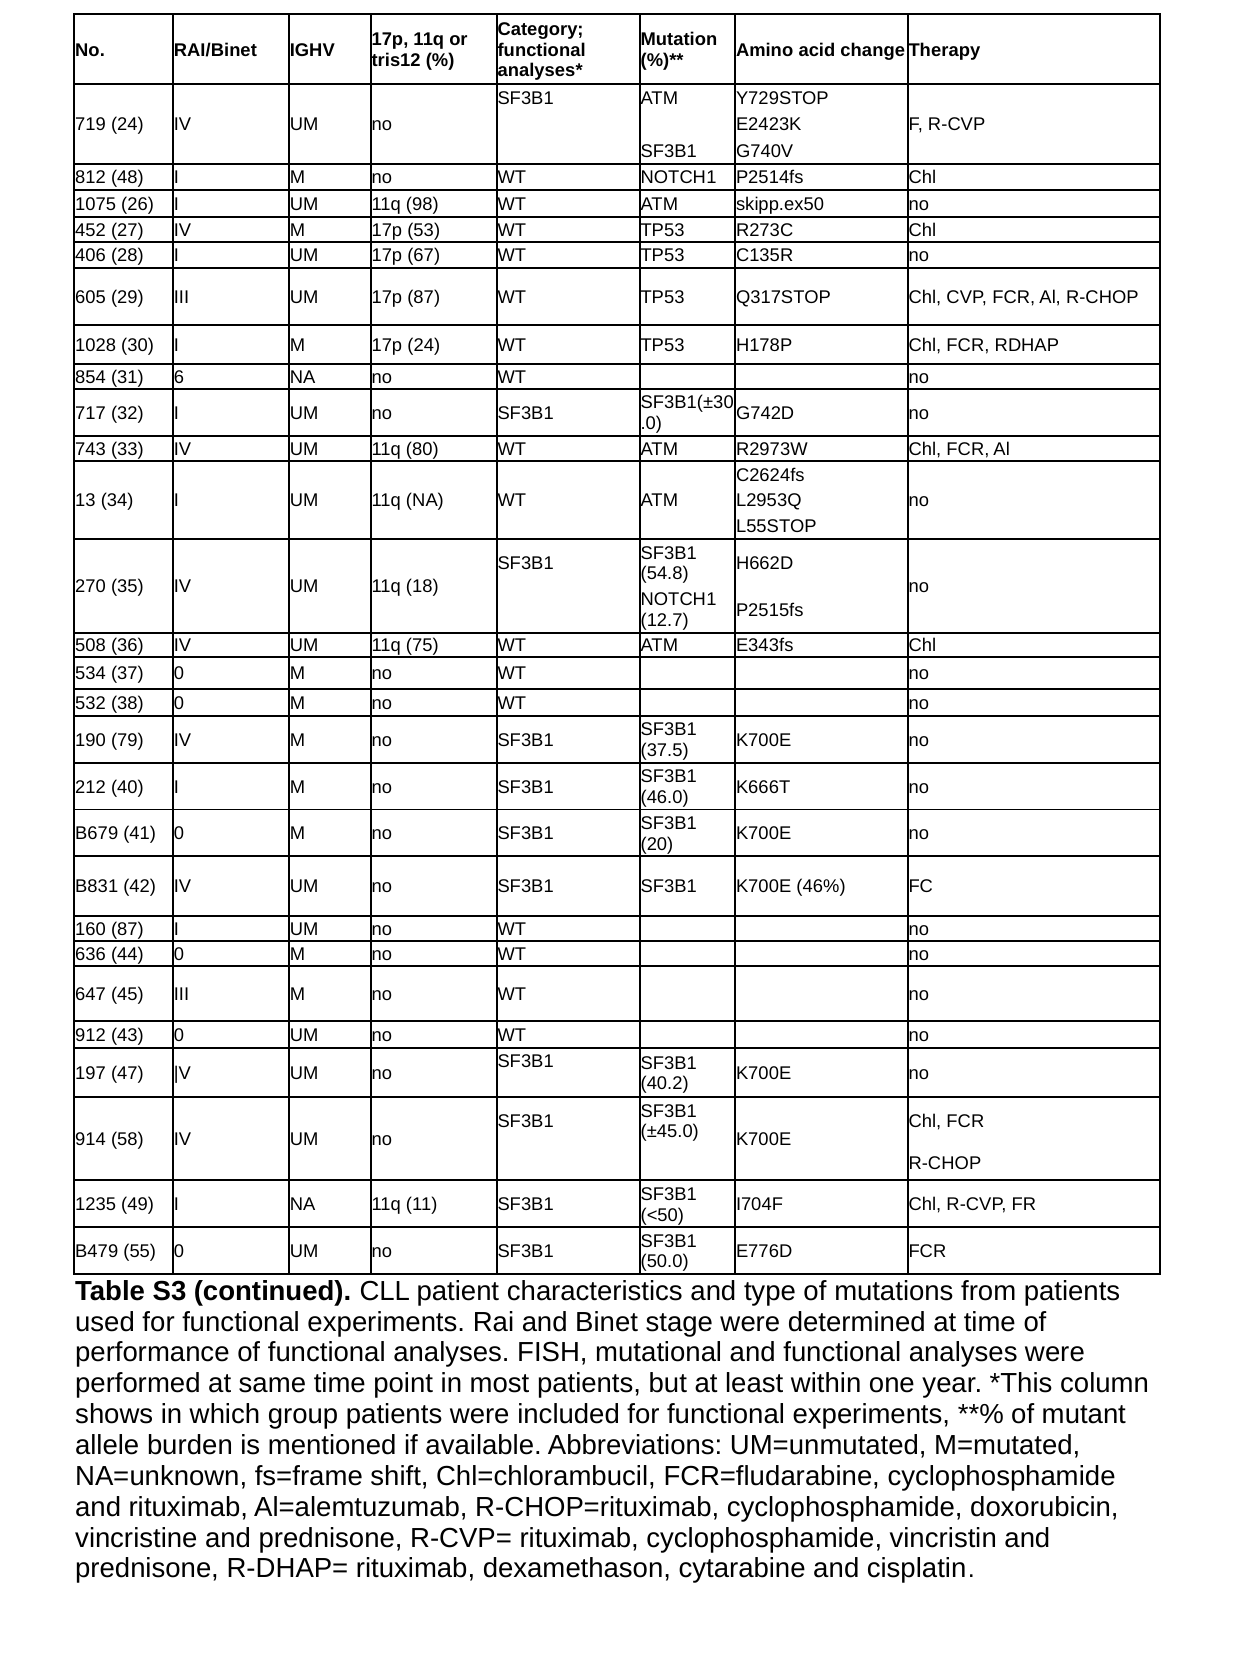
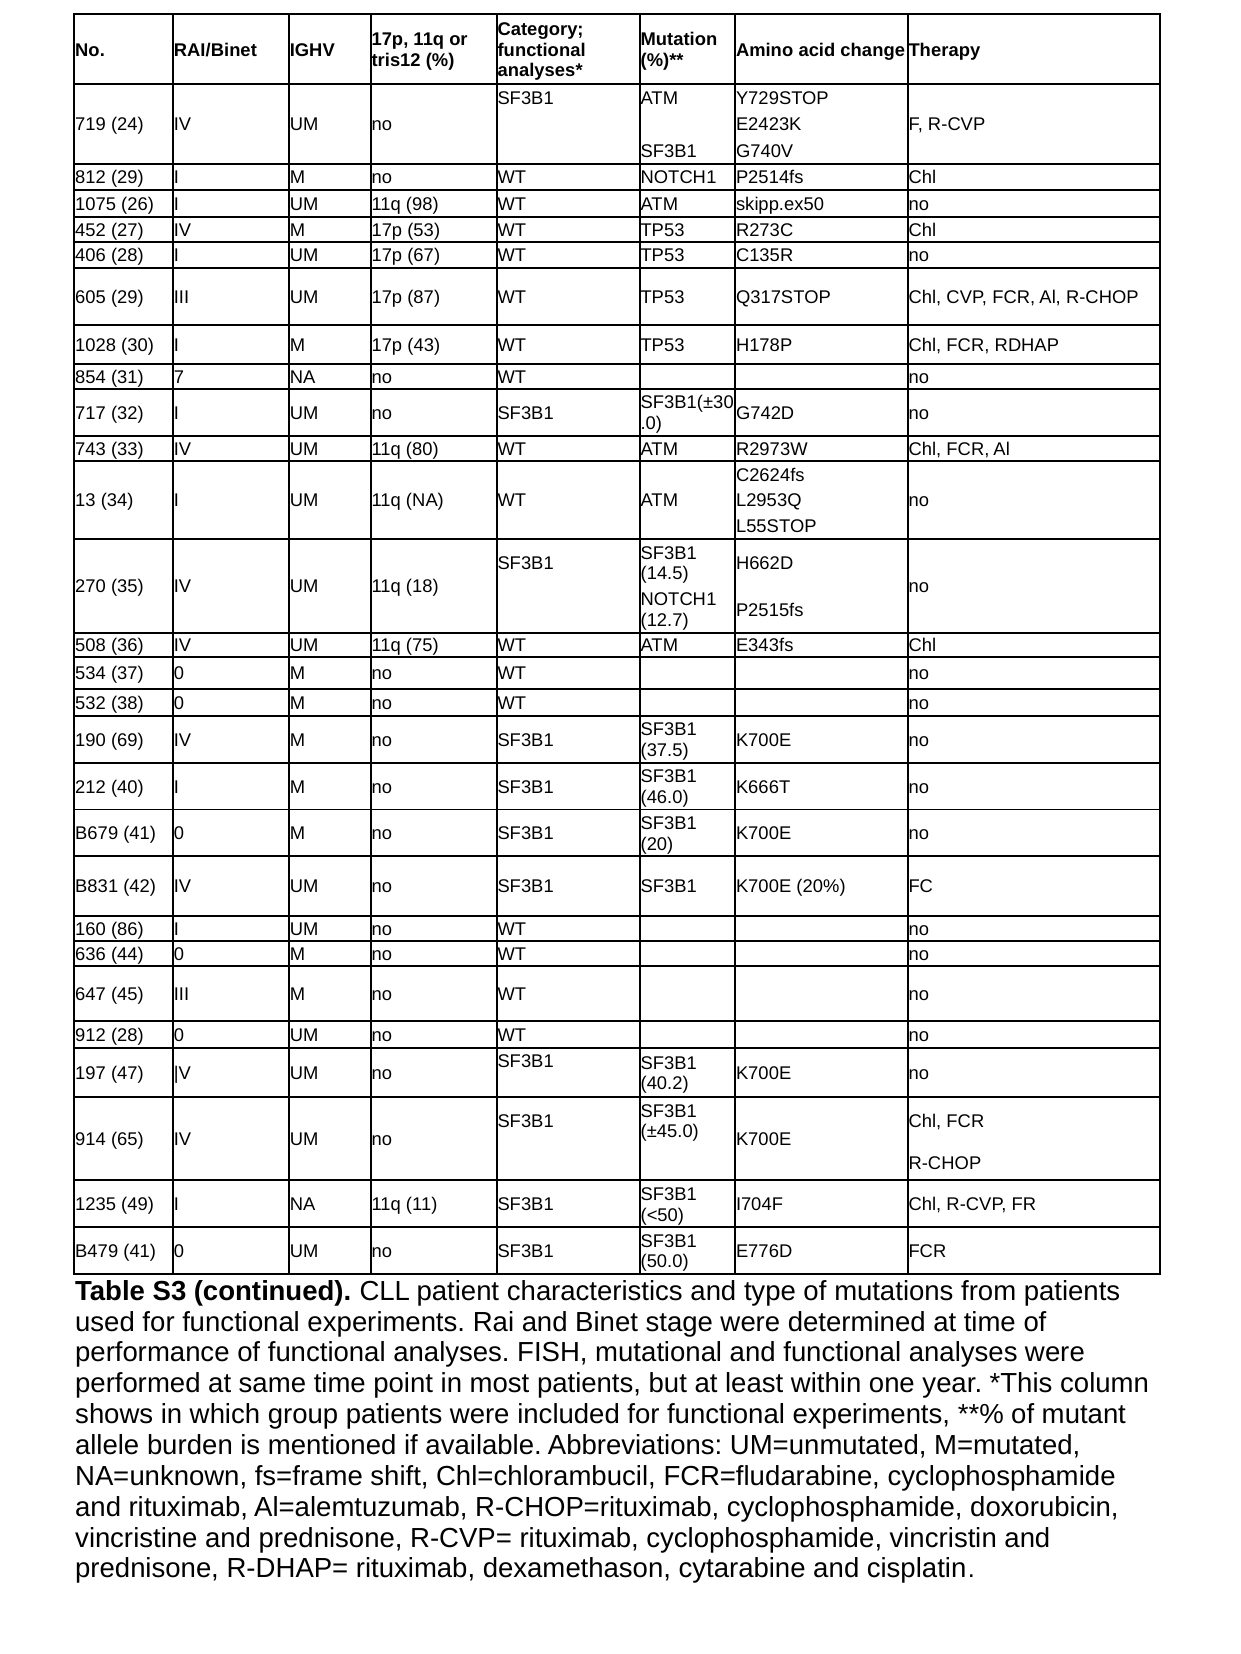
812 48: 48 -> 29
17p 24: 24 -> 43
6: 6 -> 7
54.8: 54.8 -> 14.5
79: 79 -> 69
46%: 46% -> 20%
160 87: 87 -> 86
912 43: 43 -> 28
58: 58 -> 65
B479 55: 55 -> 41
